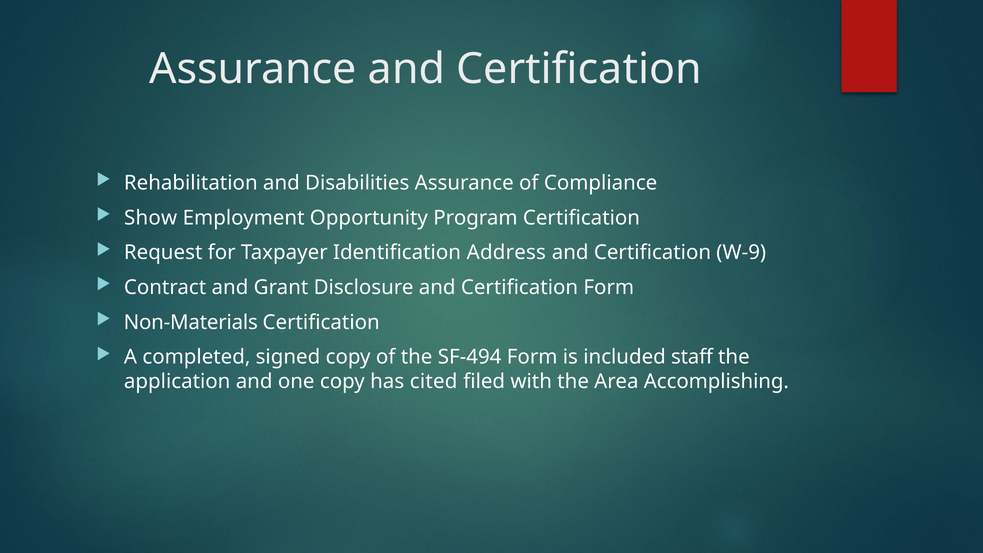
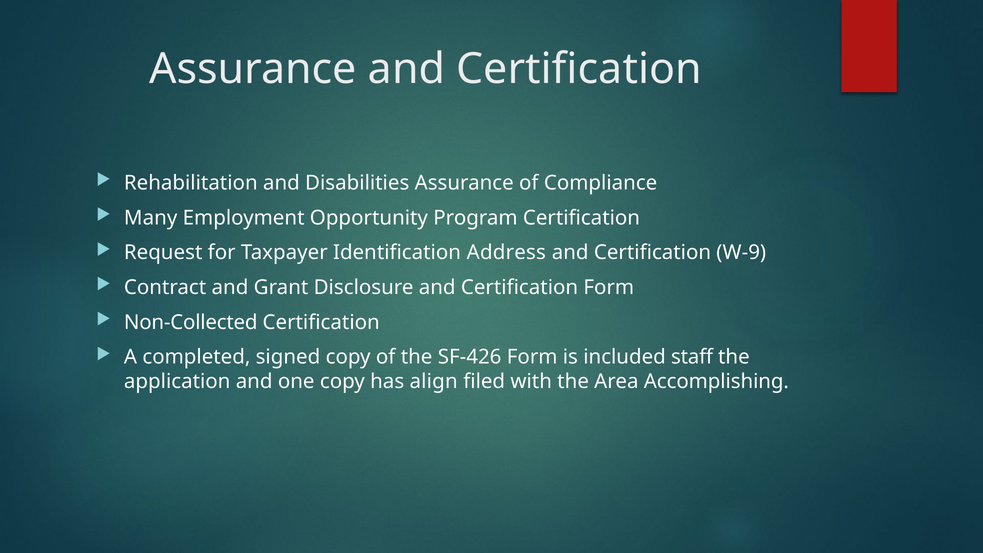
Show: Show -> Many
Non-Materials: Non-Materials -> Non-Collected
SF-494: SF-494 -> SF-426
cited: cited -> align
